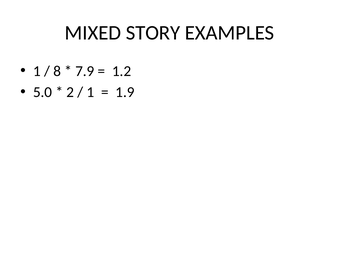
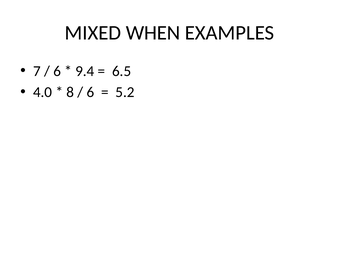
STORY: STORY -> WHEN
1 at (37, 71): 1 -> 7
8 at (57, 71): 8 -> 6
7.9: 7.9 -> 9.4
1.2: 1.2 -> 6.5
5.0: 5.0 -> 4.0
2: 2 -> 8
1 at (90, 92): 1 -> 6
1.9: 1.9 -> 5.2
